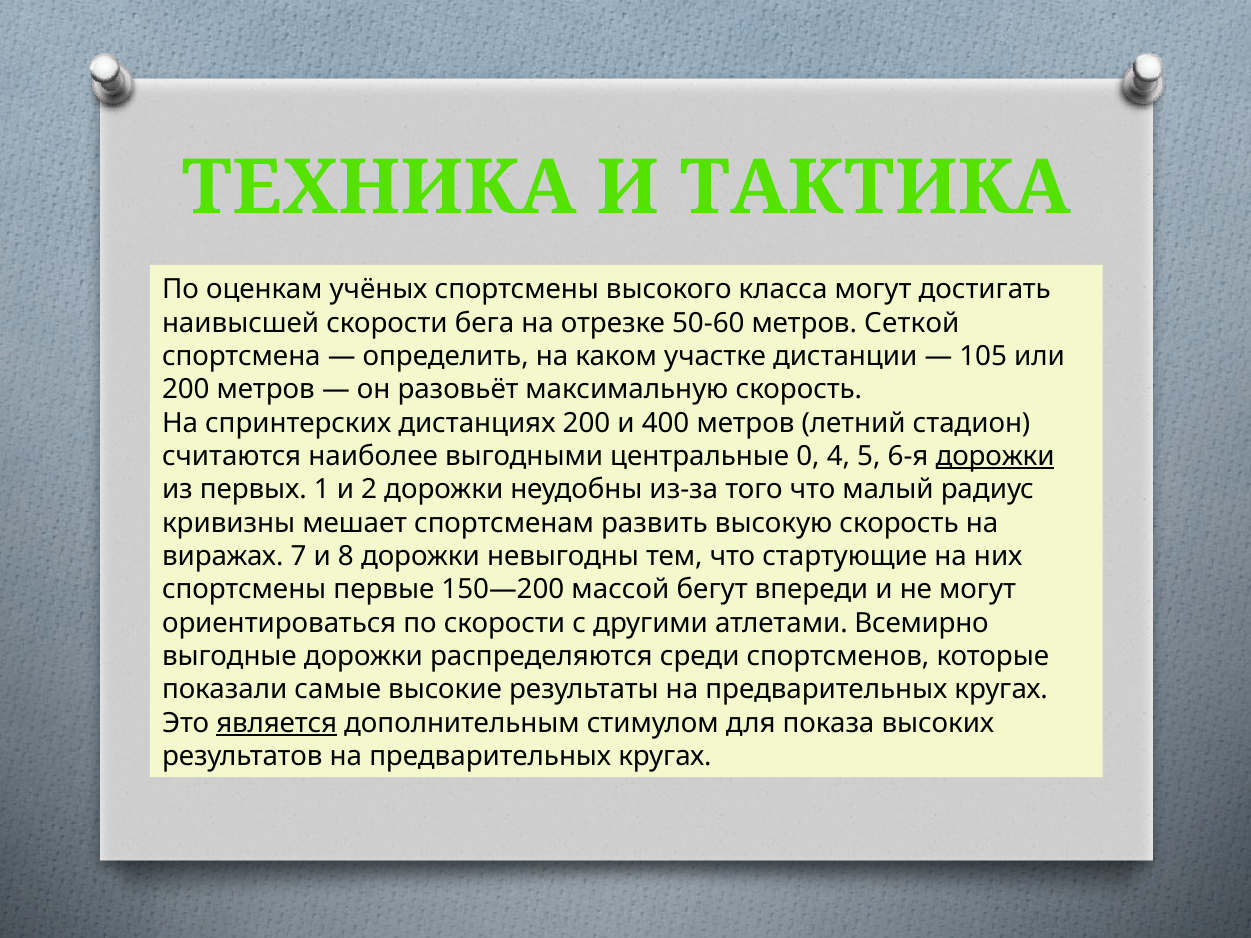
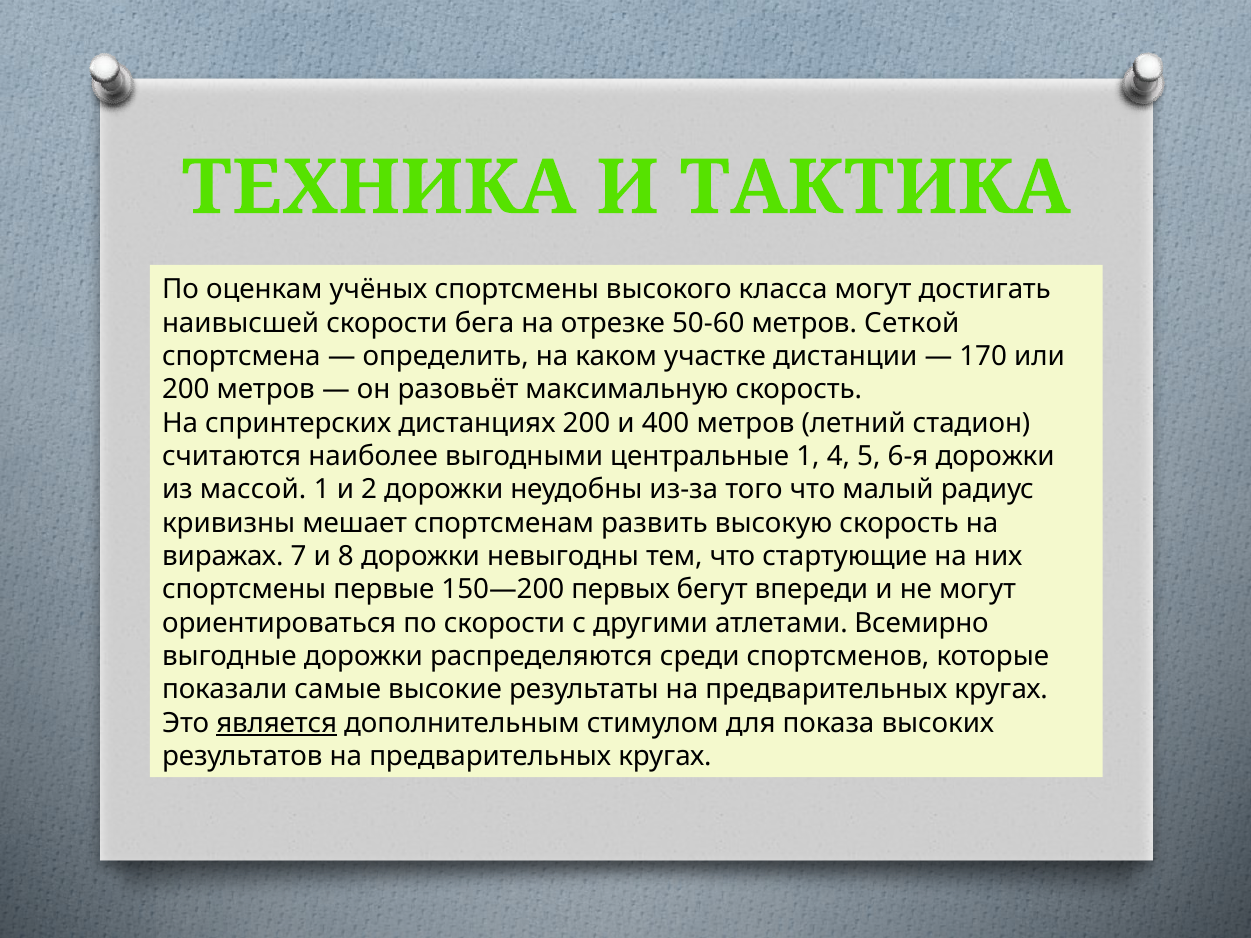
105: 105 -> 170
центральные 0: 0 -> 1
дорожки at (995, 456) underline: present -> none
первых: первых -> массой
массой: массой -> первых
